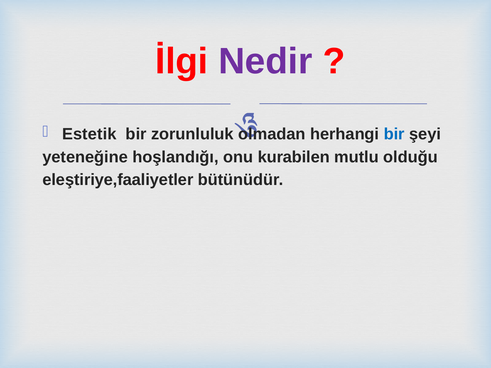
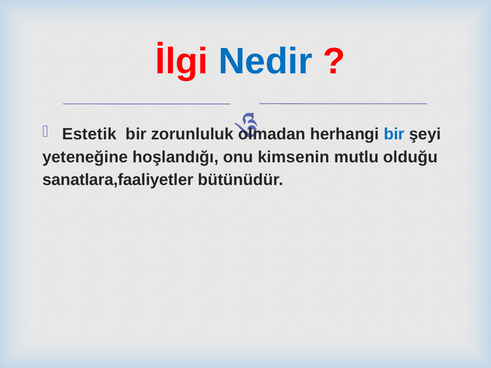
Nedir colour: purple -> blue
kurabilen: kurabilen -> kimsenin
eleştiriye,faaliyetler: eleştiriye,faaliyetler -> sanatlara,faaliyetler
